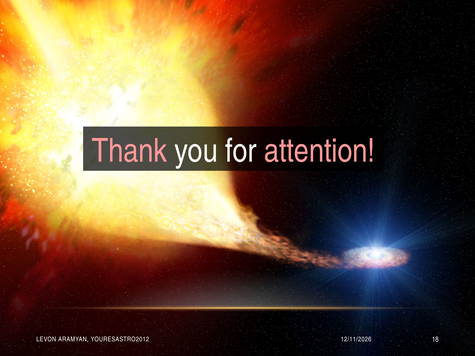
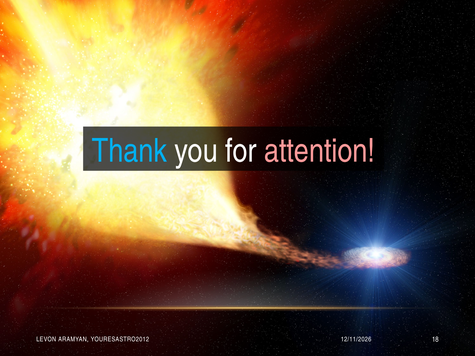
Thank colour: pink -> light blue
